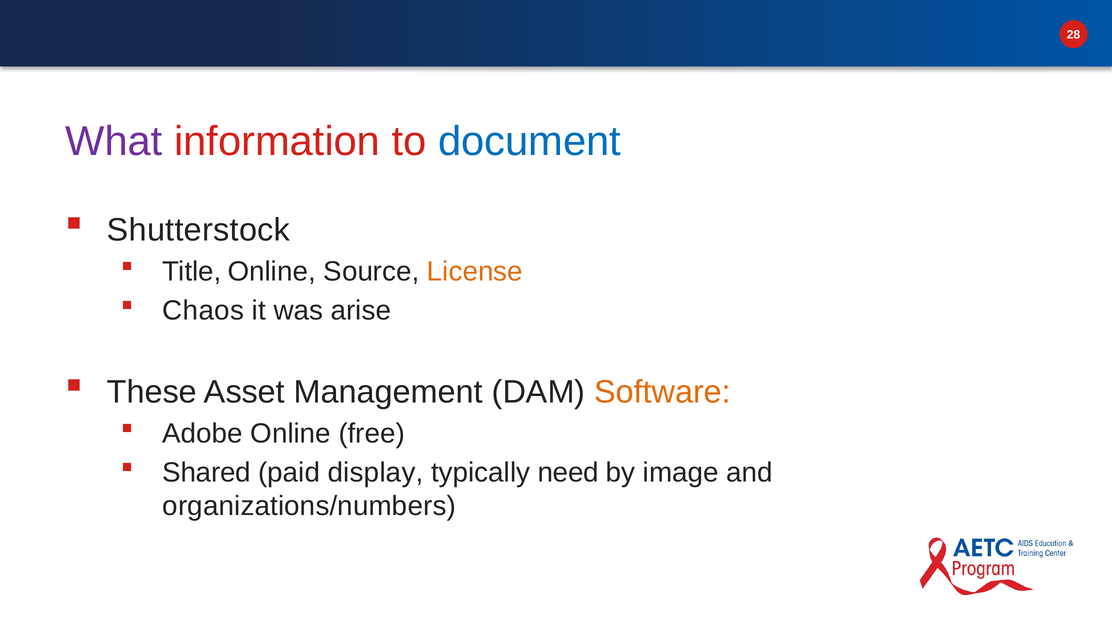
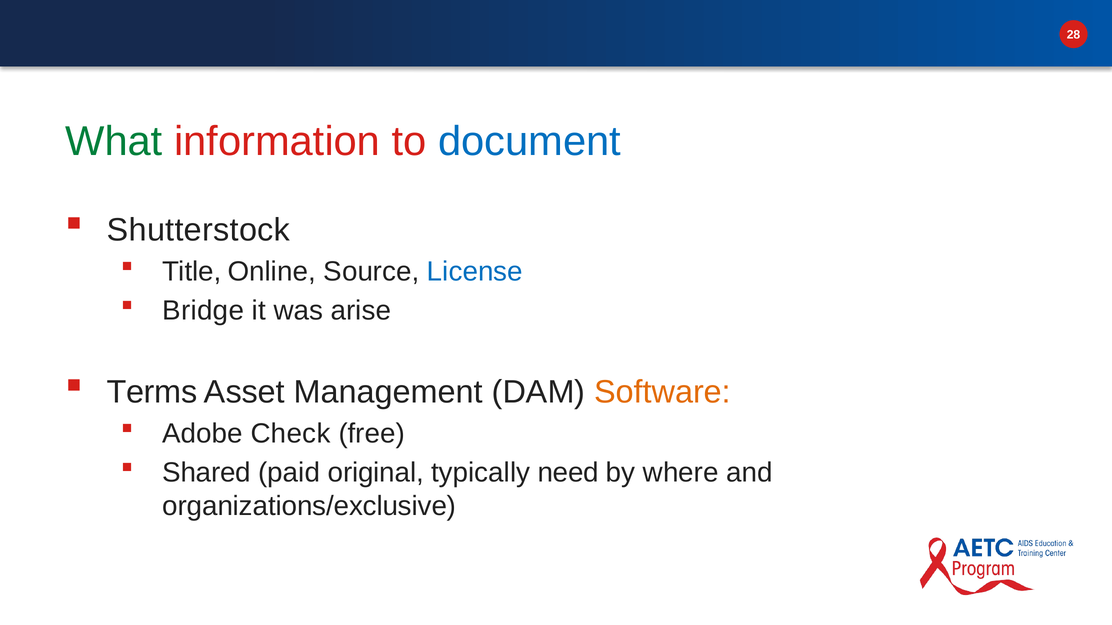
What colour: purple -> green
License colour: orange -> blue
Chaos: Chaos -> Bridge
These: These -> Terms
Adobe Online: Online -> Check
display: display -> original
image: image -> where
organizations/numbers: organizations/numbers -> organizations/exclusive
